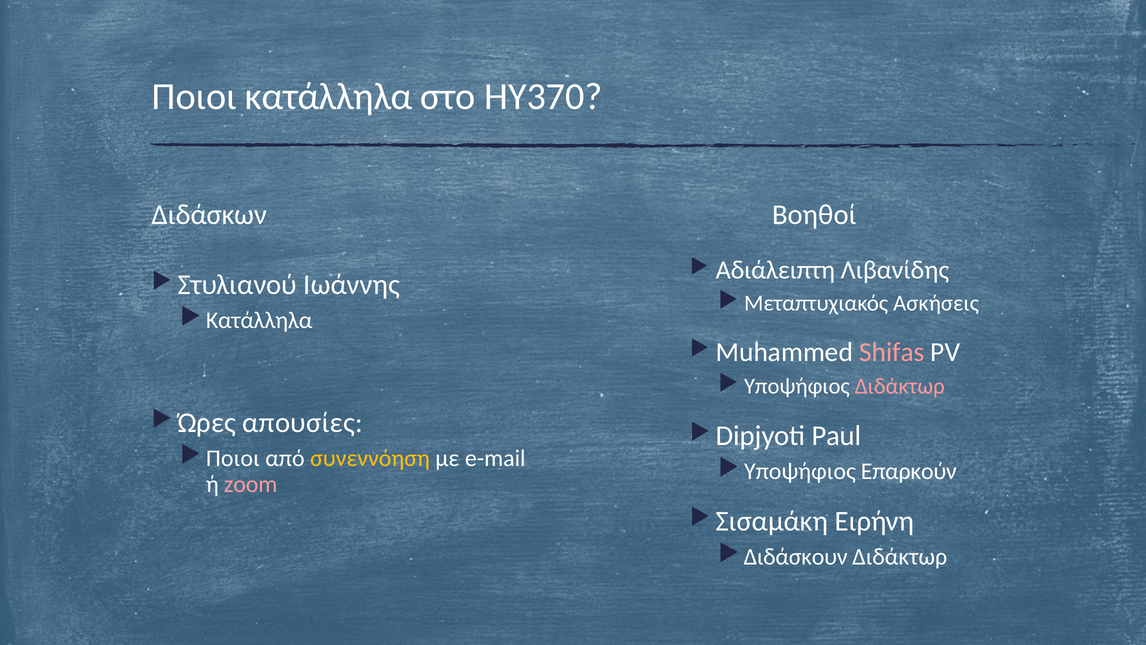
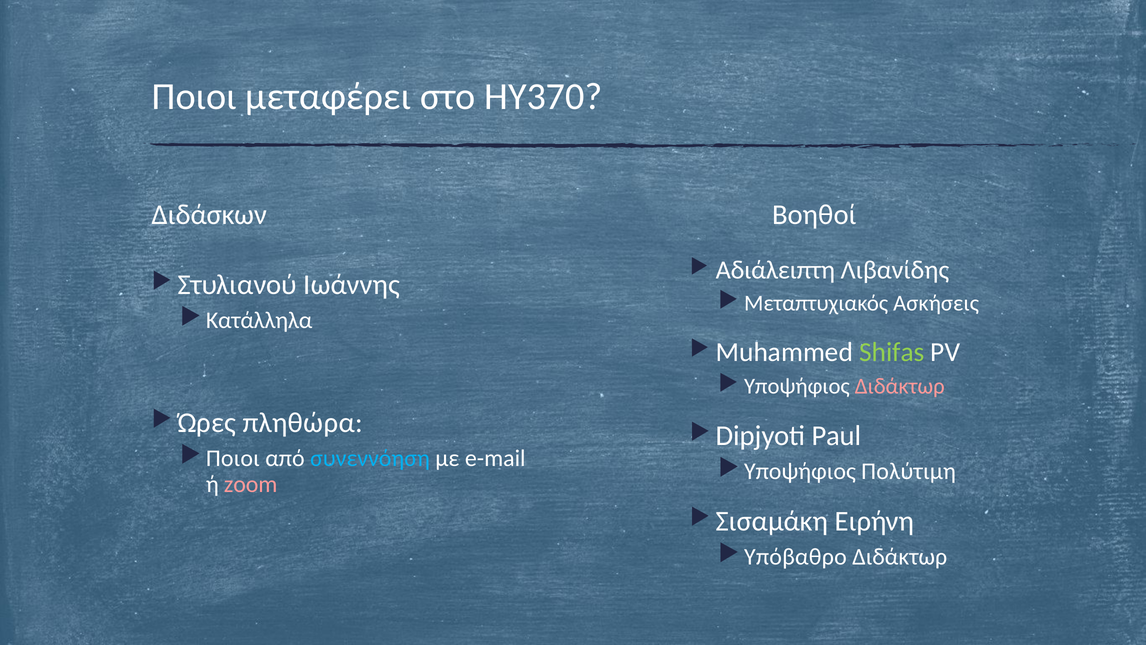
Ποιοι κατάλληλα: κατάλληλα -> μεταφέρει
Shifas colour: pink -> light green
απουσίες: απουσίες -> πληθώρα
συνεννόηση colour: yellow -> light blue
Επαρκούν: Επαρκούν -> Πολύτιμη
Διδάσκουν: Διδάσκουν -> Υπόβαθρο
